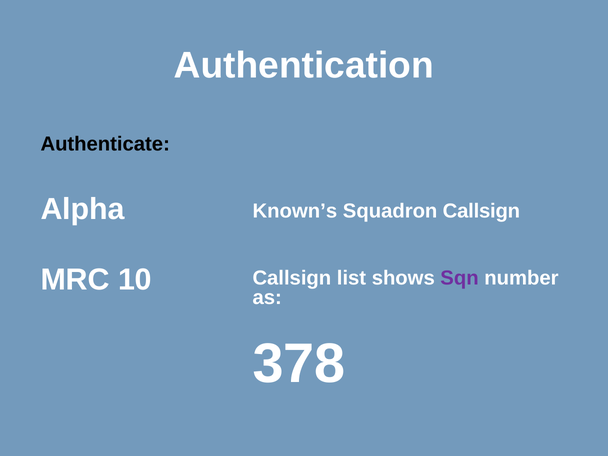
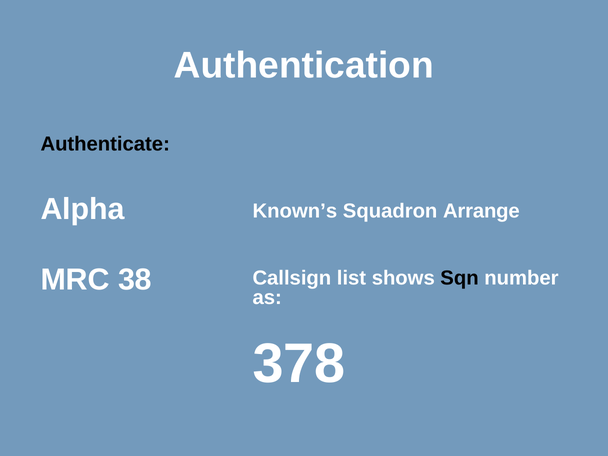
Squadron Callsign: Callsign -> Arrange
10: 10 -> 38
Sqn colour: purple -> black
